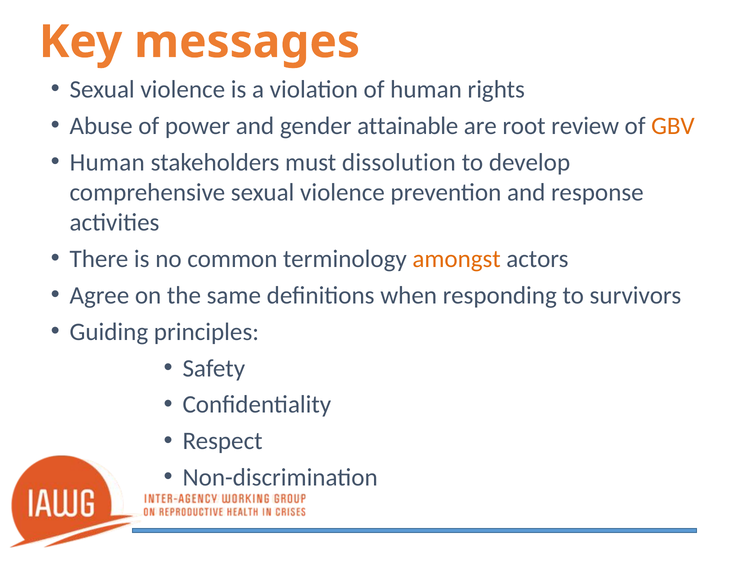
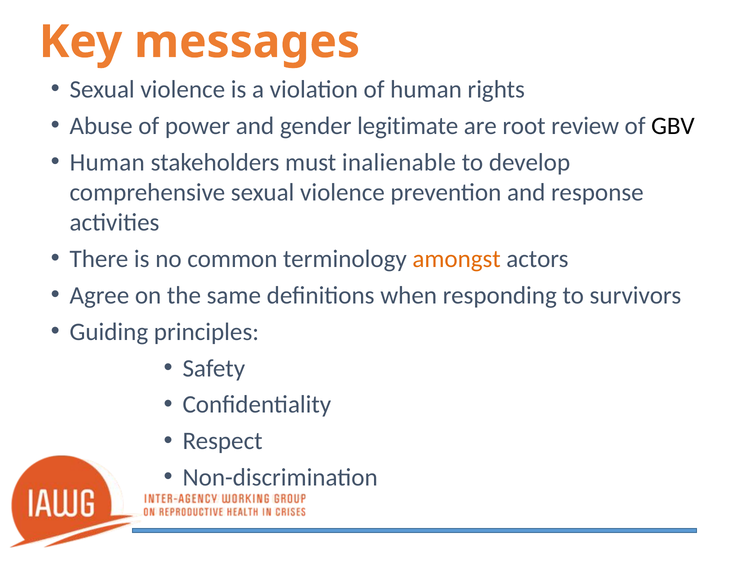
attainable: attainable -> legitimate
GBV colour: orange -> black
dissolution: dissolution -> inalienable
